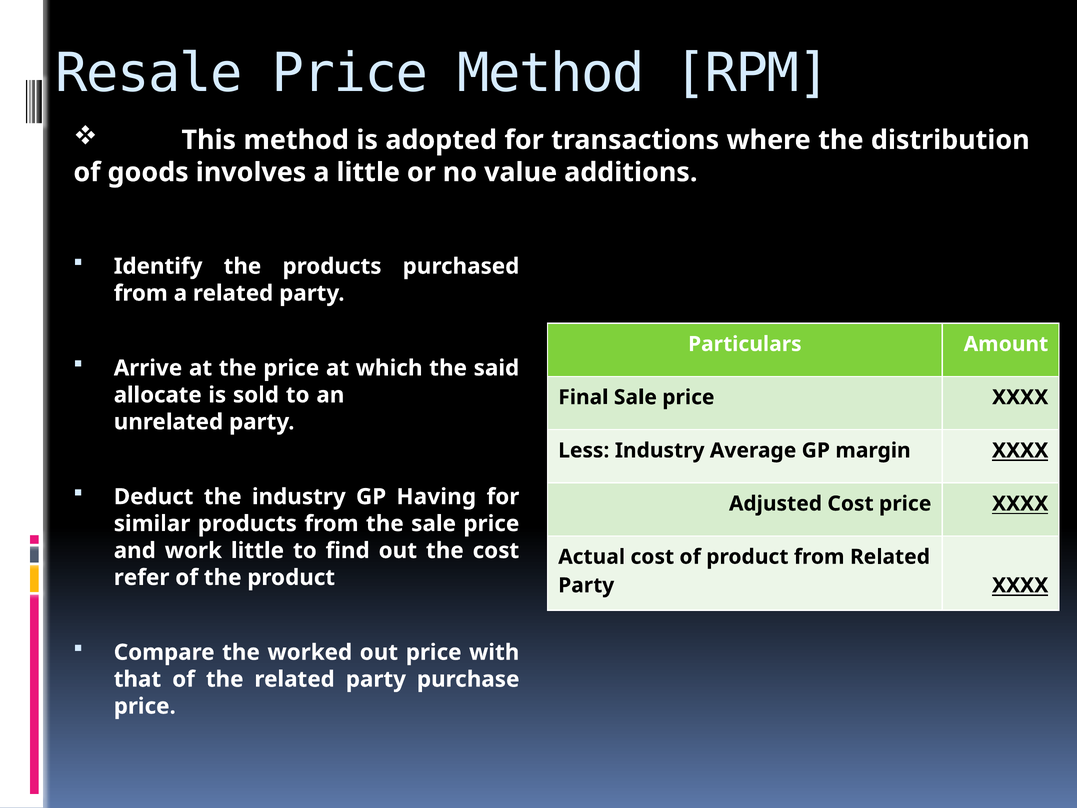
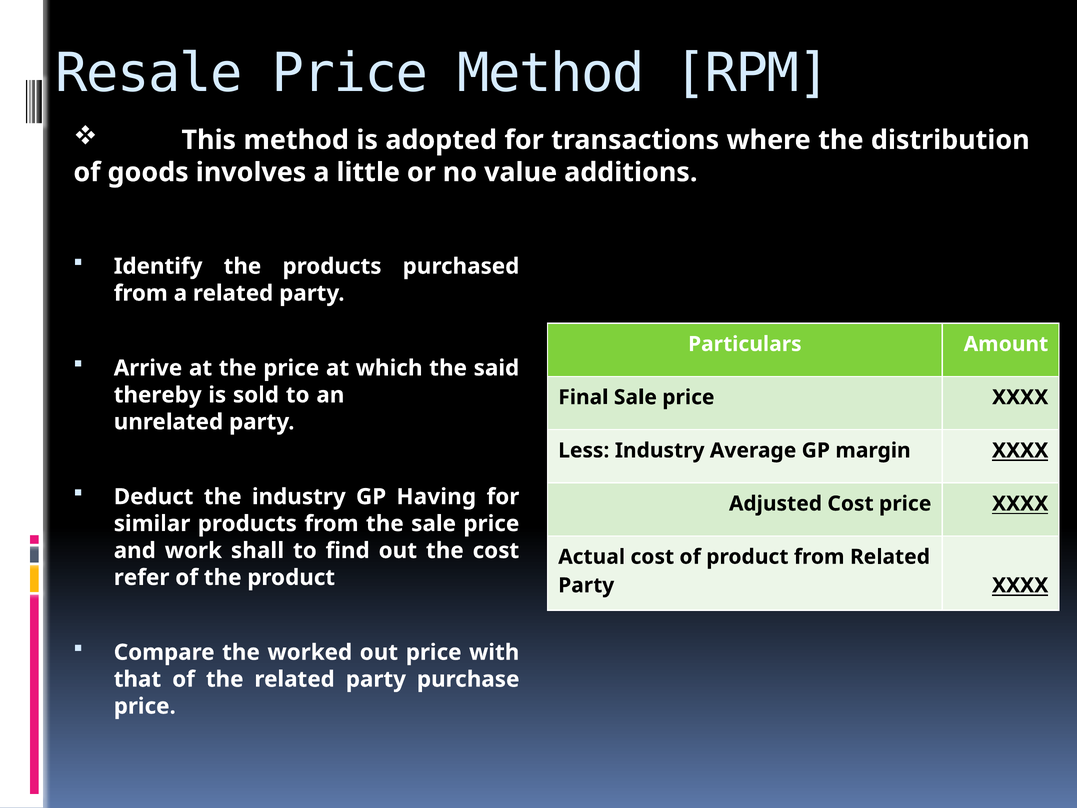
allocate: allocate -> thereby
work little: little -> shall
